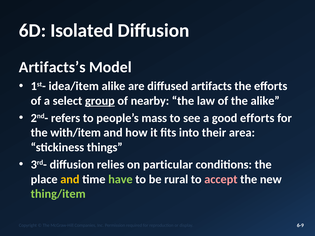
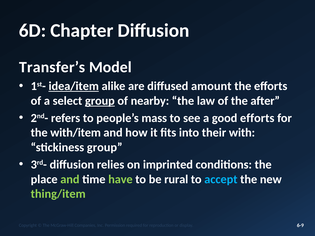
Isolated: Isolated -> Chapter
Artifacts’s: Artifacts’s -> Transfer’s
idea/item underline: none -> present
artifacts: artifacts -> amount
the alike: alike -> after
area: area -> with
stickiness things: things -> group
particular: particular -> imprinted
and at (70, 179) colour: yellow -> light green
accept colour: pink -> light blue
